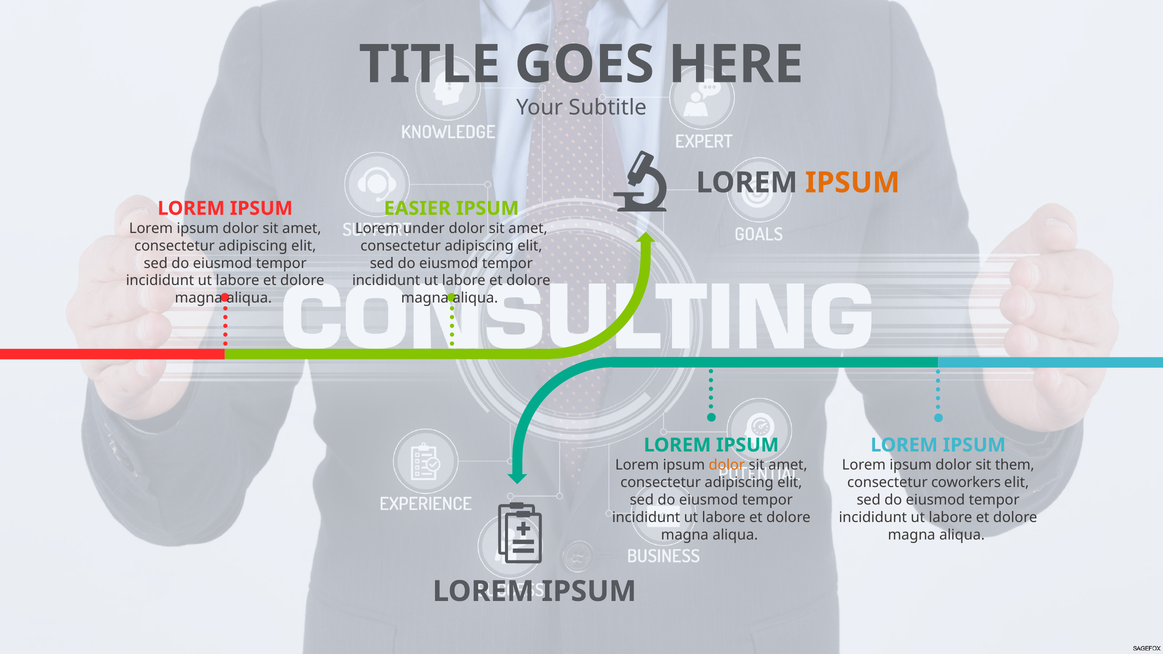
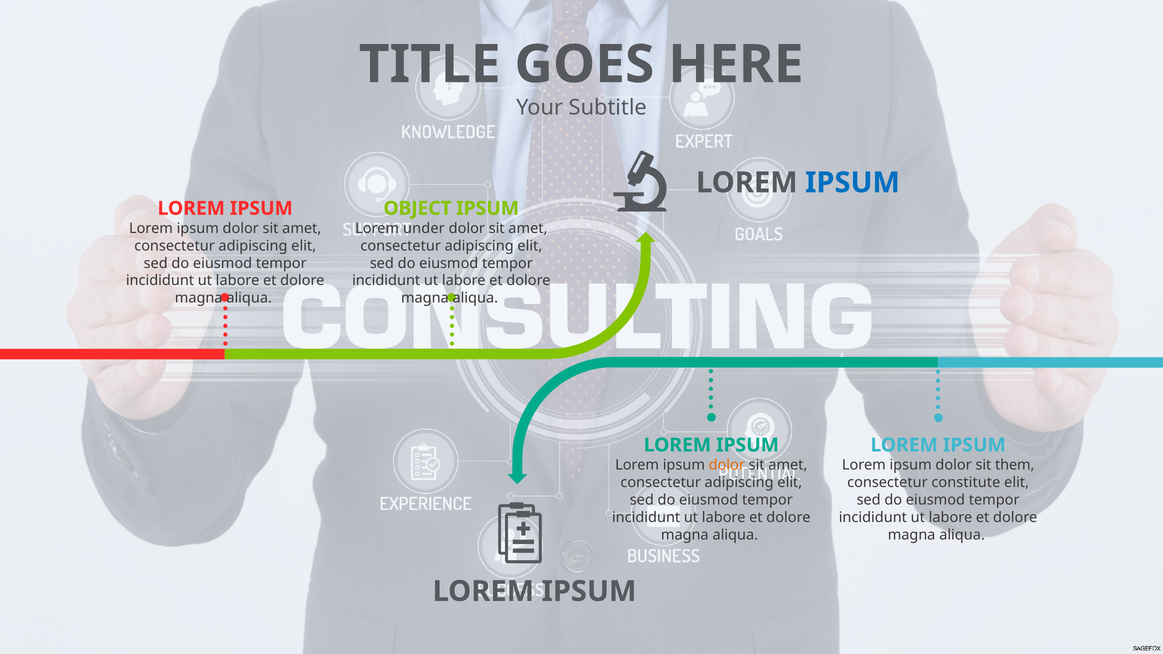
IPSUM at (852, 183) colour: orange -> blue
EASIER: EASIER -> OBJECT
coworkers: coworkers -> constitute
